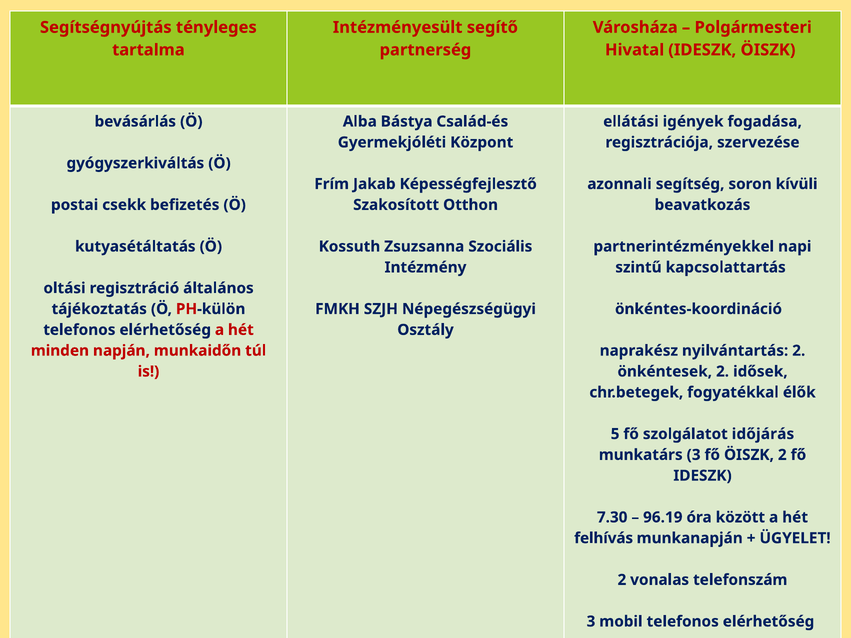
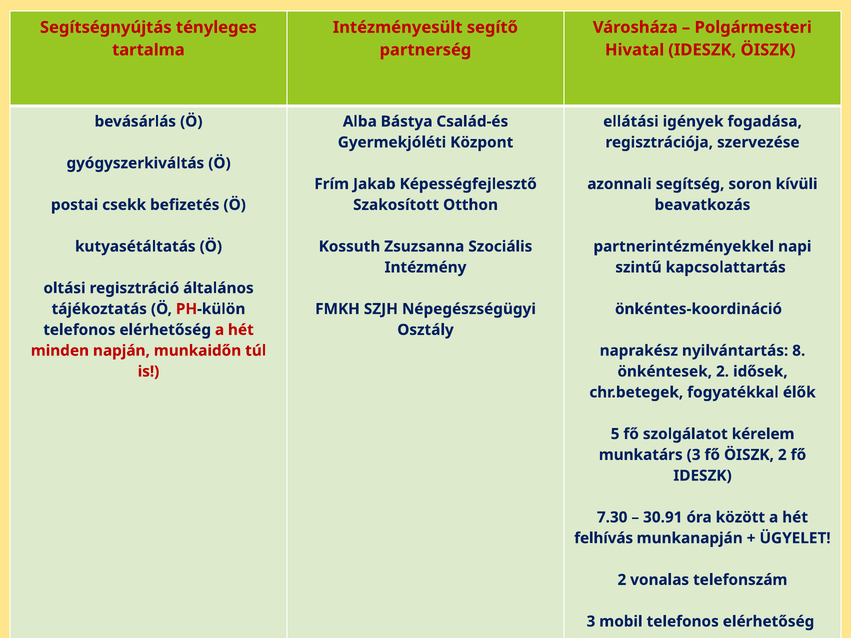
nyilvántartás 2: 2 -> 8
időjárás: időjárás -> kérelem
96.19: 96.19 -> 30.91
